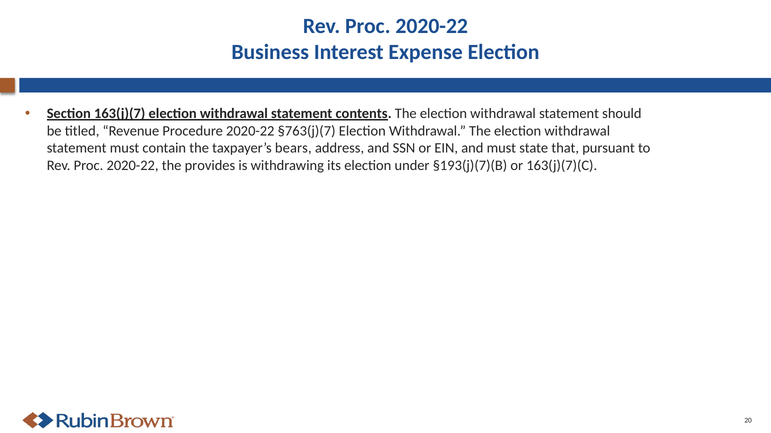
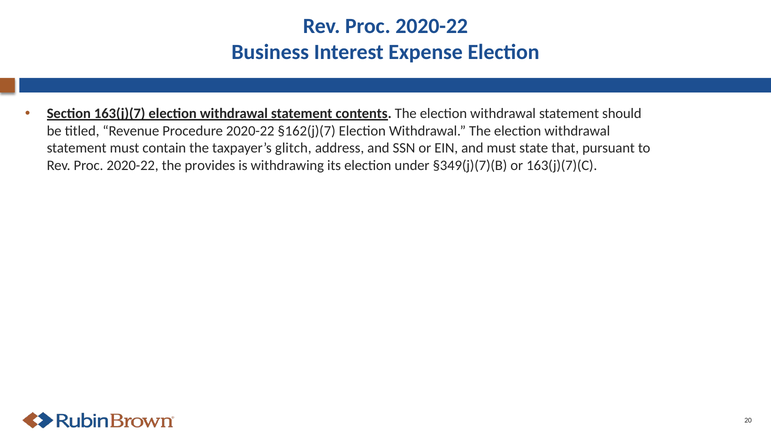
§763(j)(7: §763(j)(7 -> §162(j)(7
bears: bears -> glitch
§193(j)(7)(B: §193(j)(7)(B -> §349(j)(7)(B
